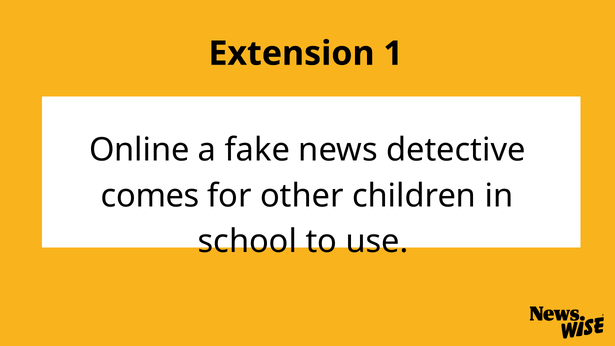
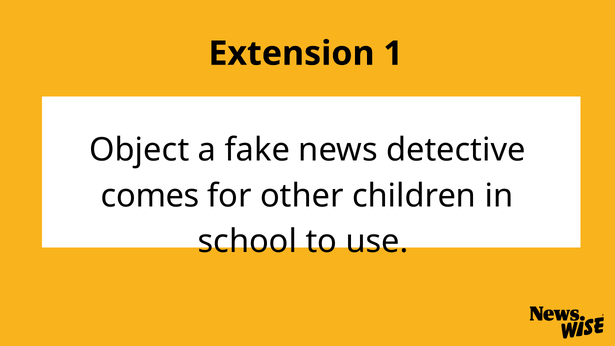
Online: Online -> Object
